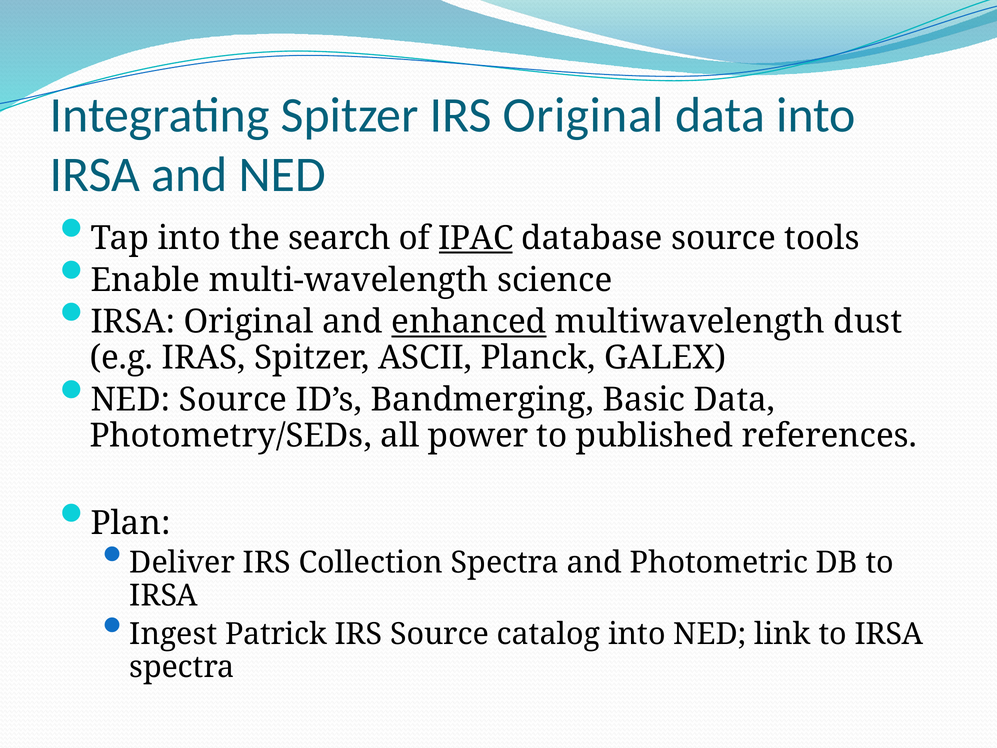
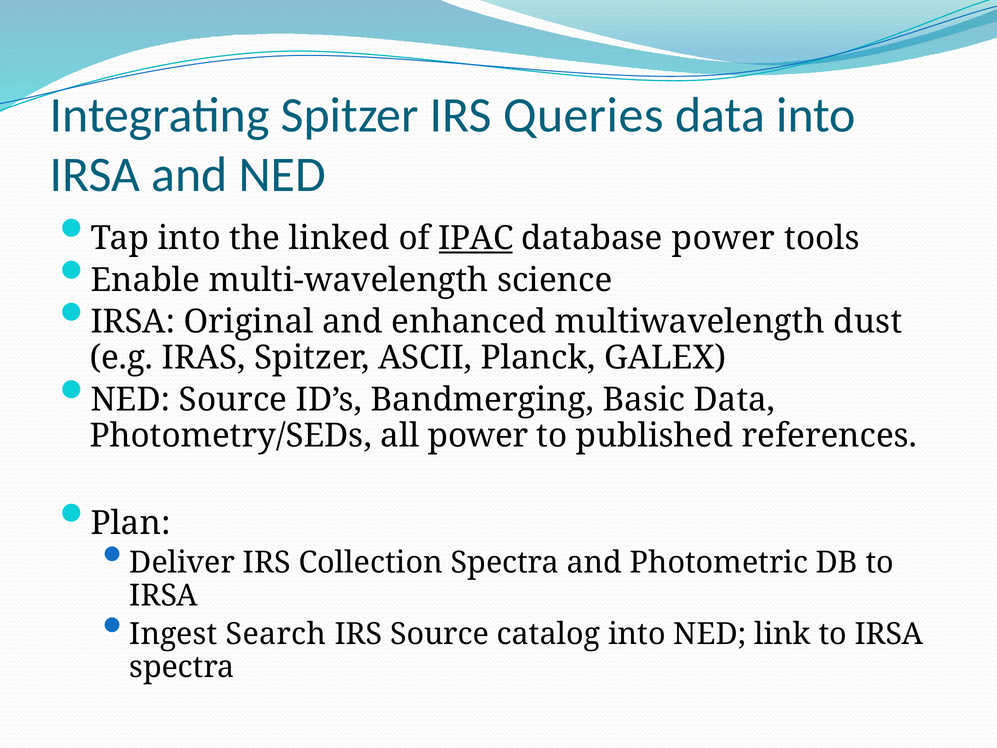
IRS Original: Original -> Queries
search: search -> linked
database source: source -> power
enhanced underline: present -> none
Patrick: Patrick -> Search
